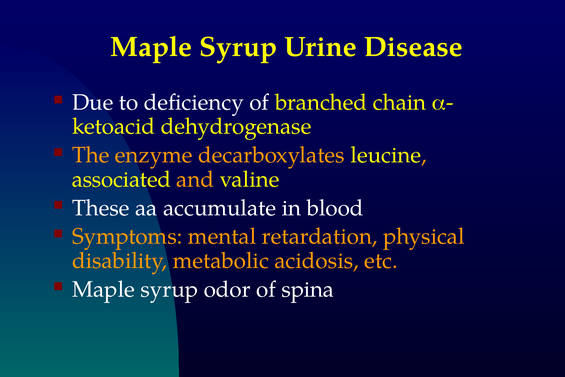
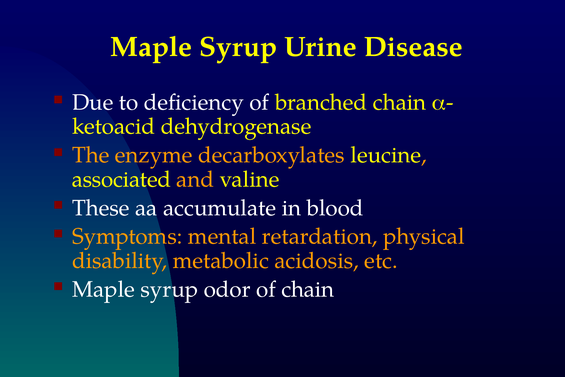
of spina: spina -> chain
